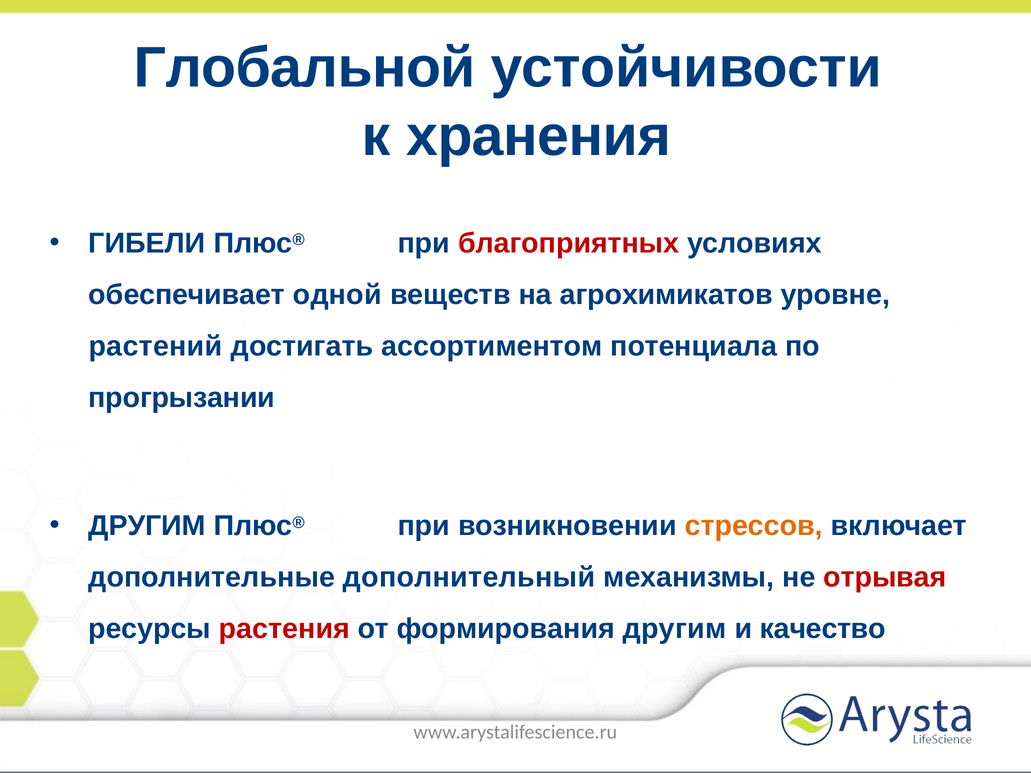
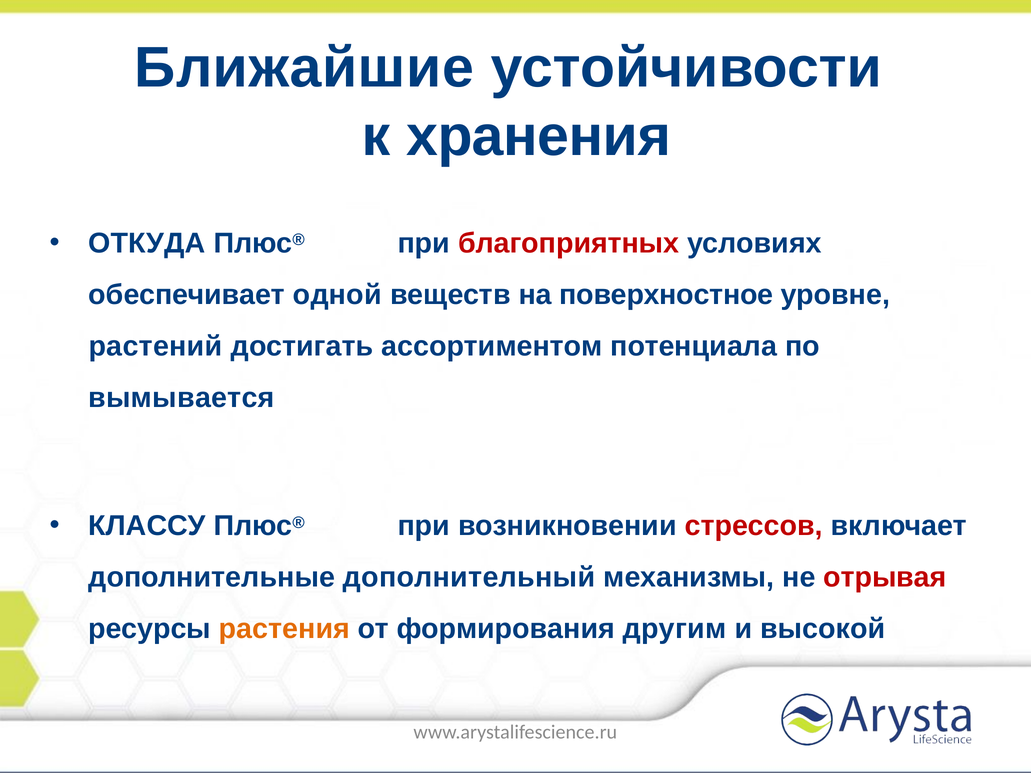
Глобальной: Глобальной -> Ближайшие
ГИБЕЛИ: ГИБЕЛИ -> ОТКУДА
агрохимикатов: агрохимикатов -> поверхностное
прогрызании: прогрызании -> вымывается
ДРУГИМ at (147, 526): ДРУГИМ -> КЛАССУ
стрессов colour: orange -> red
растения colour: red -> orange
качество: качество -> высокой
